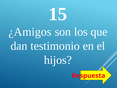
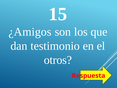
hijos: hijos -> otros
